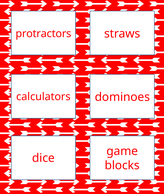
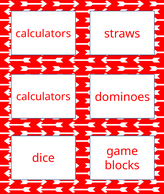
protractors at (43, 33): protractors -> calculators
